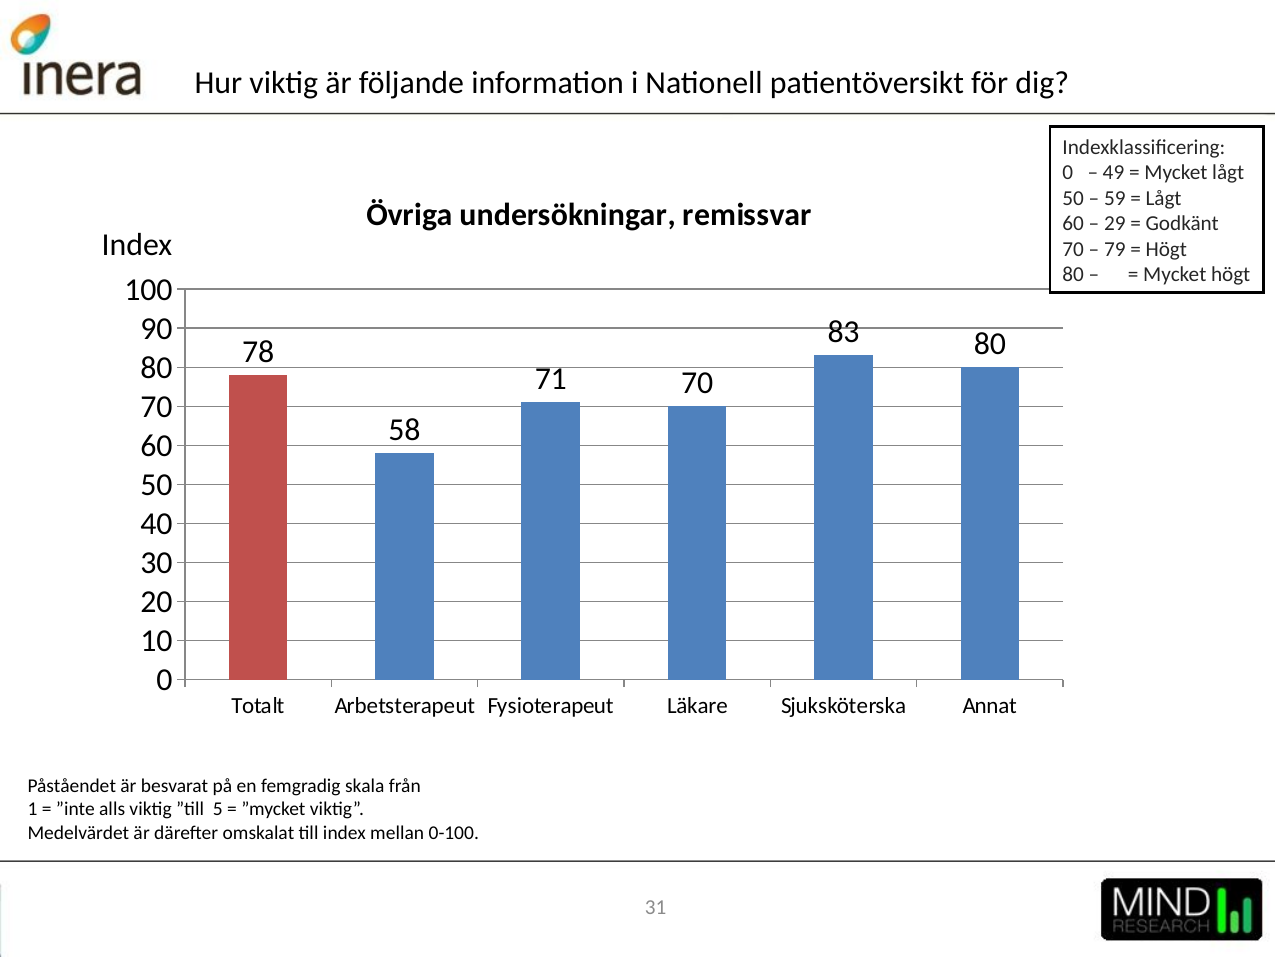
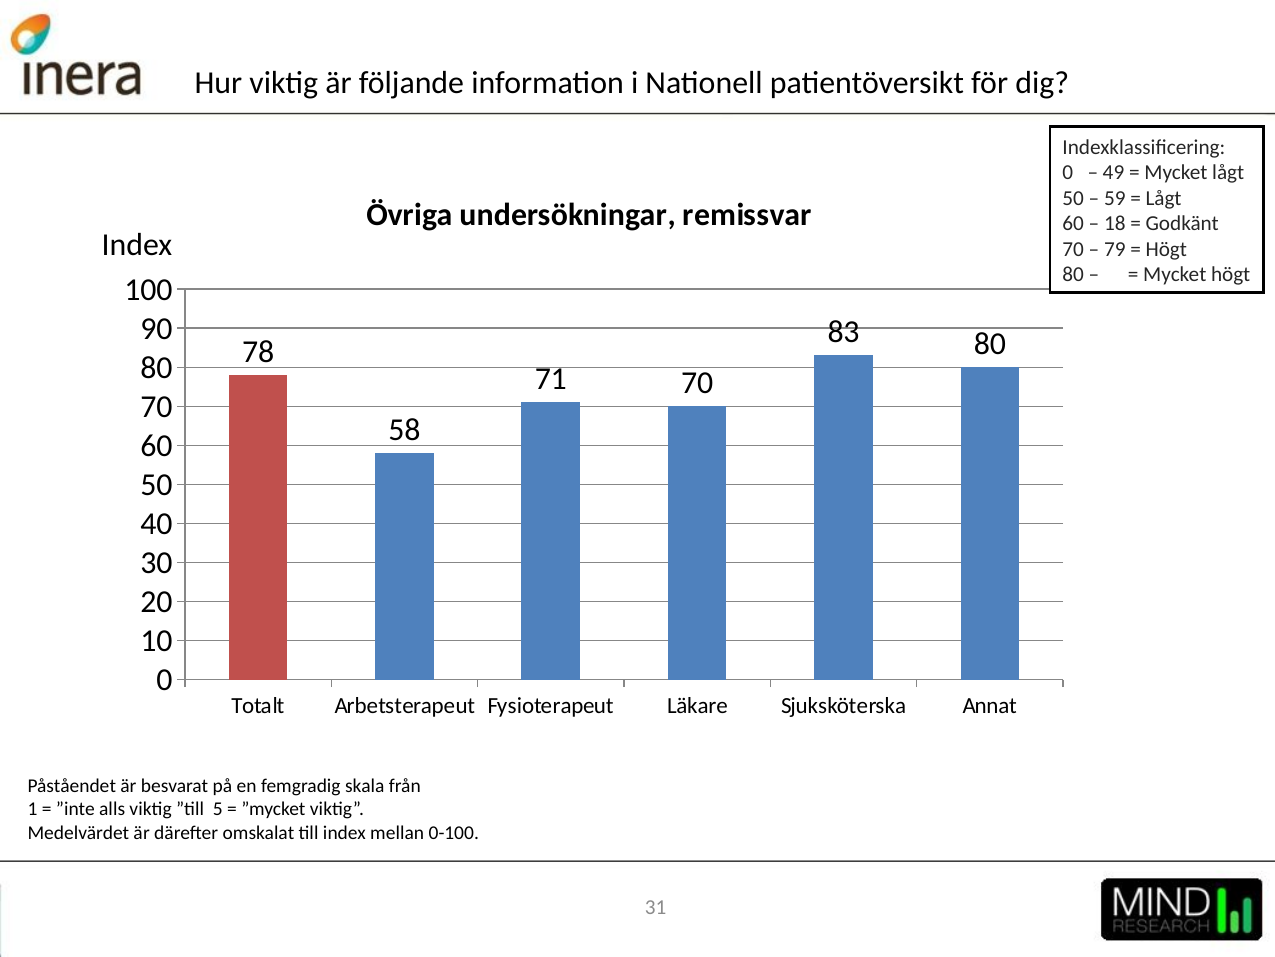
29: 29 -> 18
